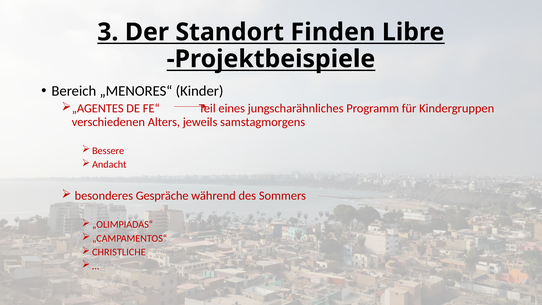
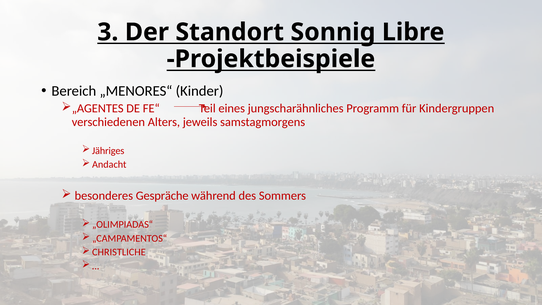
Finden: Finden -> Sonnig
Bessere: Bessere -> Jähriges
